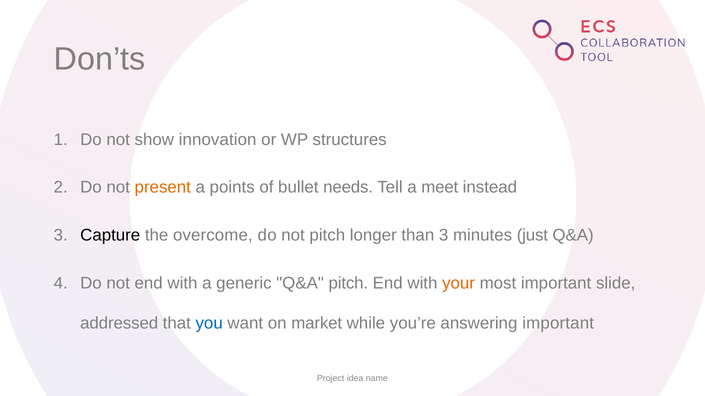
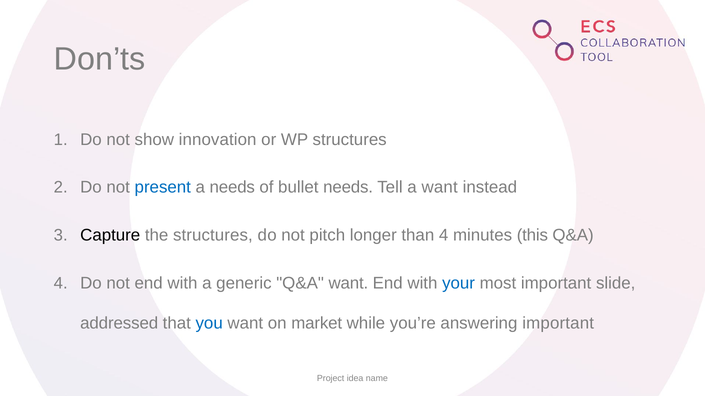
present colour: orange -> blue
a points: points -> needs
a meet: meet -> want
the overcome: overcome -> structures
than 3: 3 -> 4
just: just -> this
Q&A pitch: pitch -> want
your colour: orange -> blue
